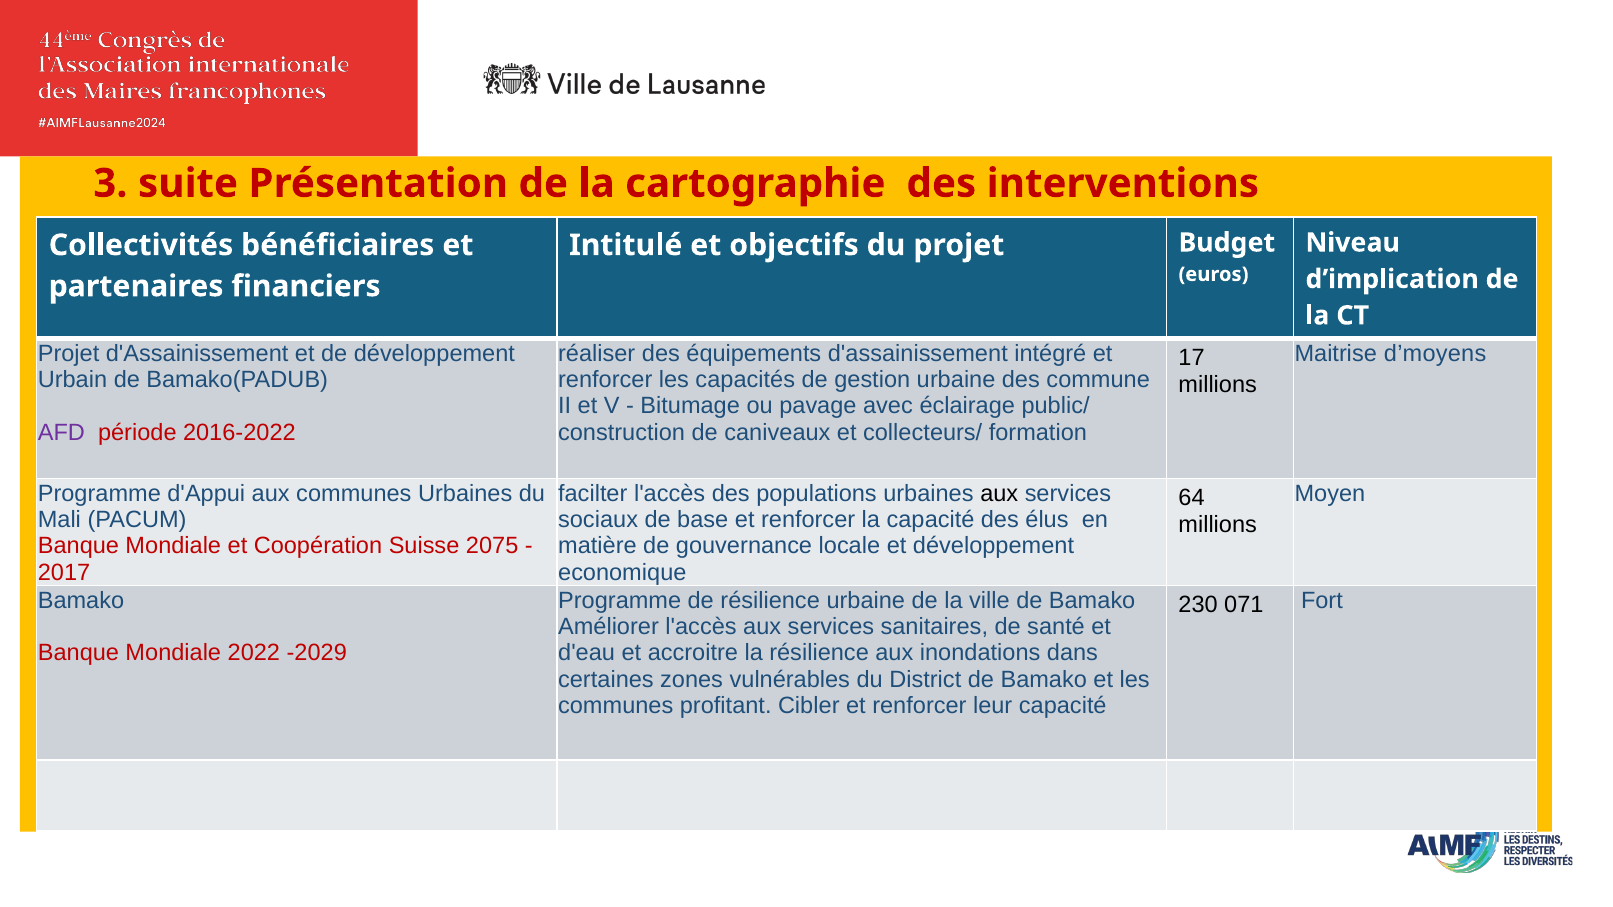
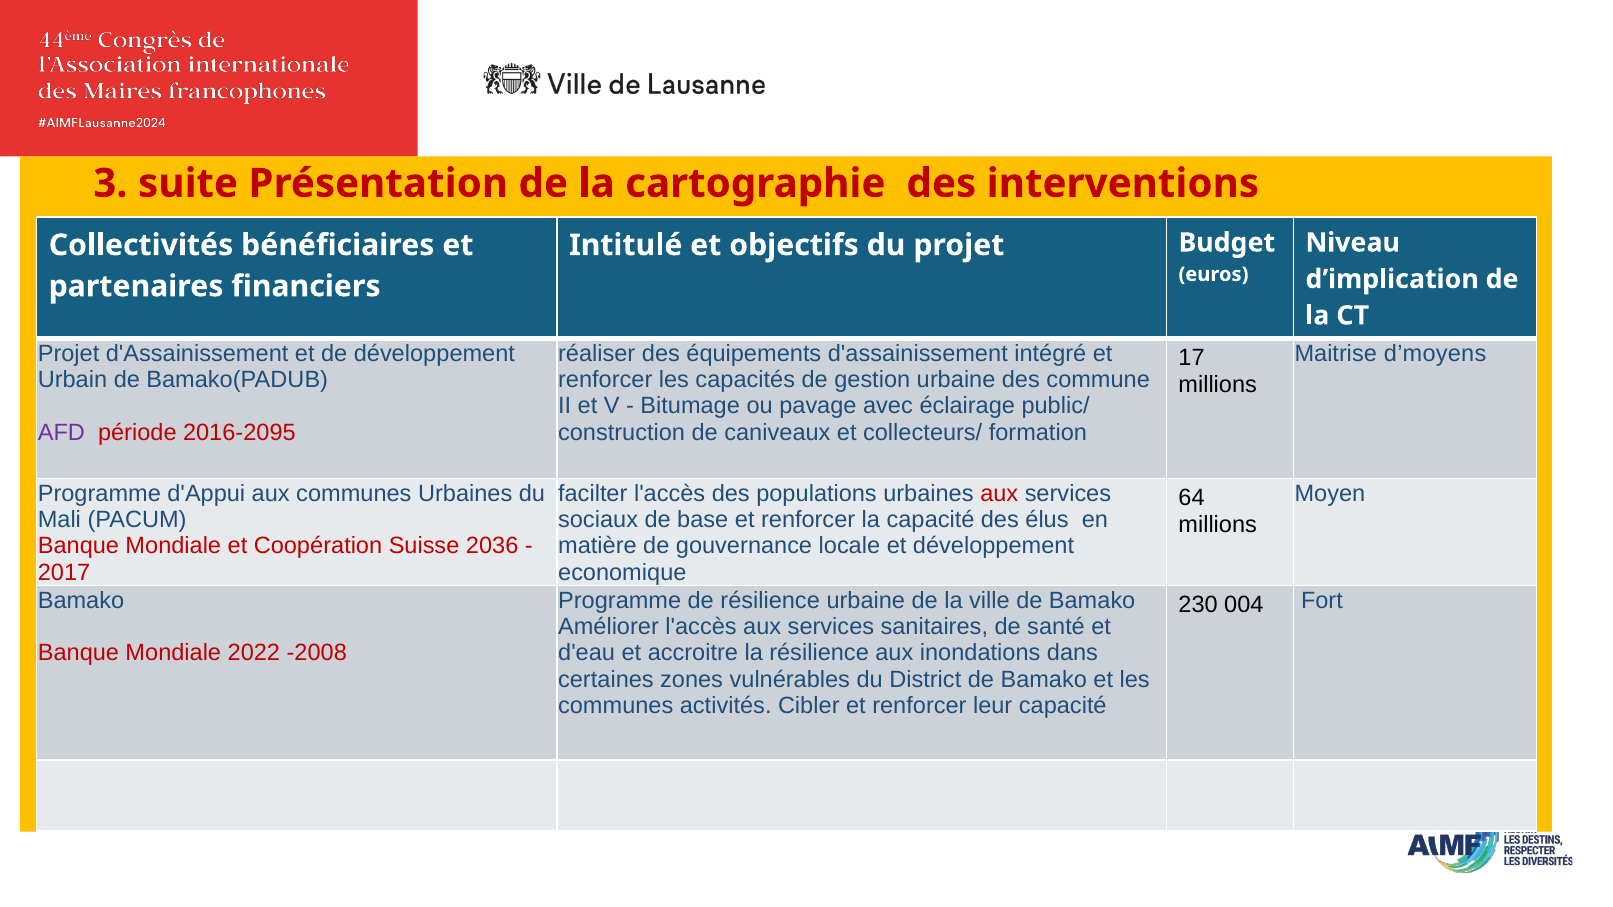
2016-2022: 2016-2022 -> 2016-2095
aux at (999, 494) colour: black -> red
2075: 2075 -> 2036
071: 071 -> 004
-2029: -2029 -> -2008
profitant: profitant -> activités
